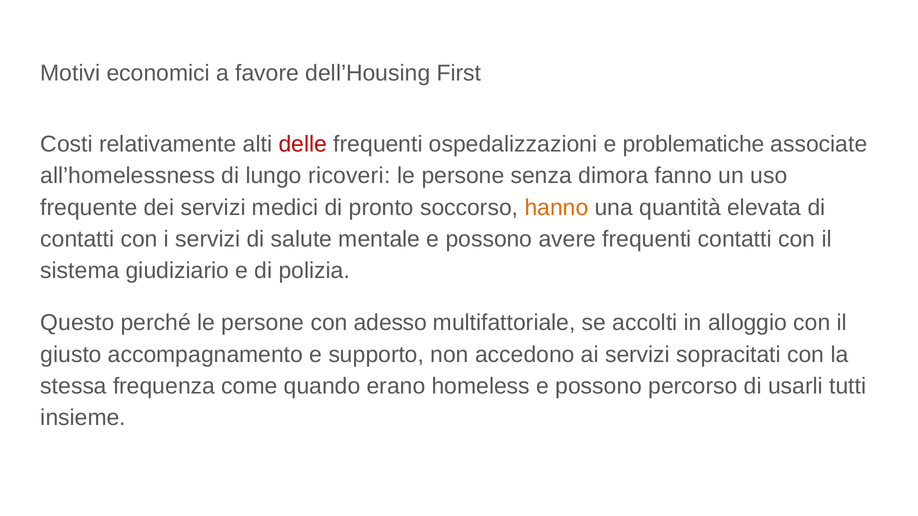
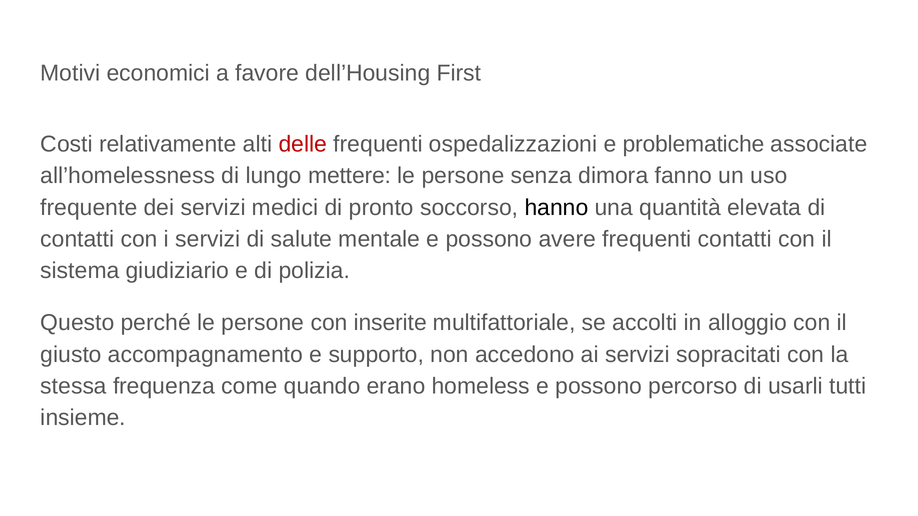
ricoveri: ricoveri -> mettere
hanno colour: orange -> black
adesso: adesso -> inserite
